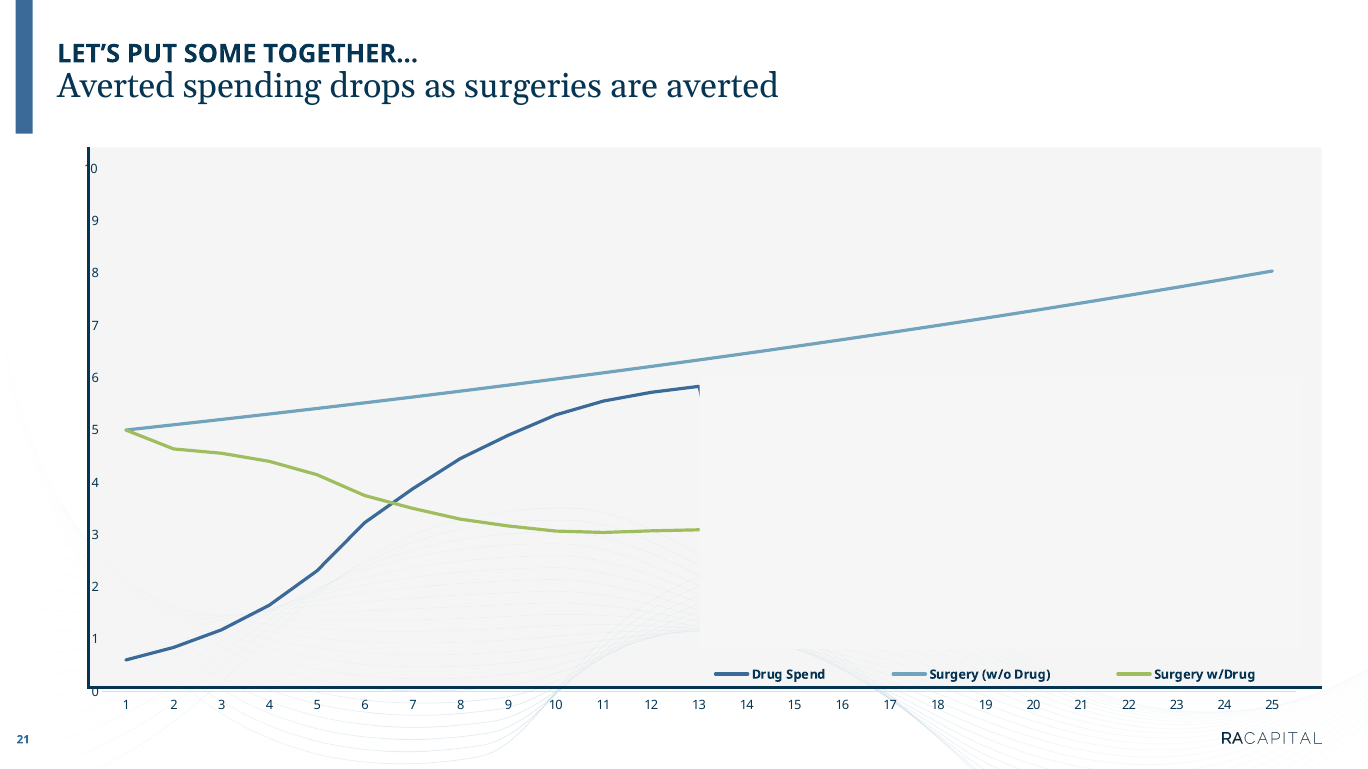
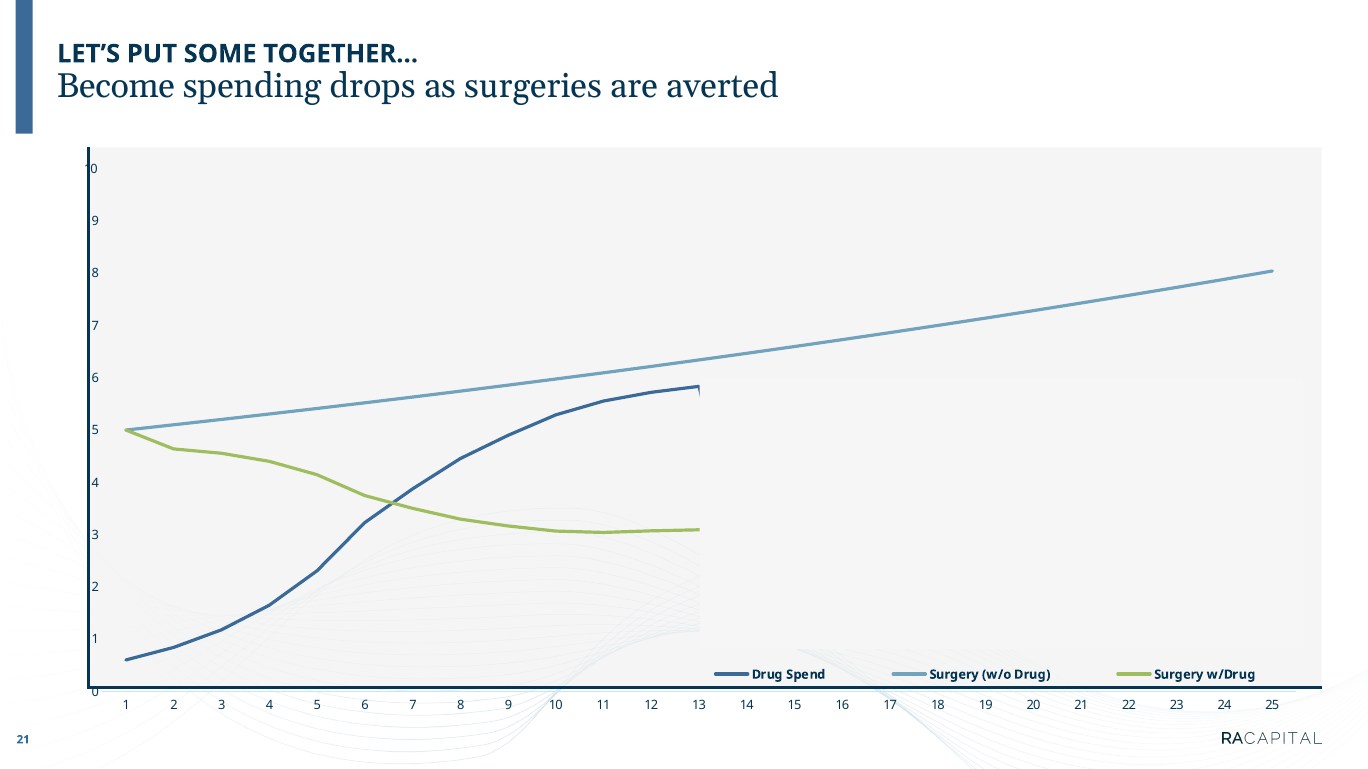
Averted at (116, 86): Averted -> Become
